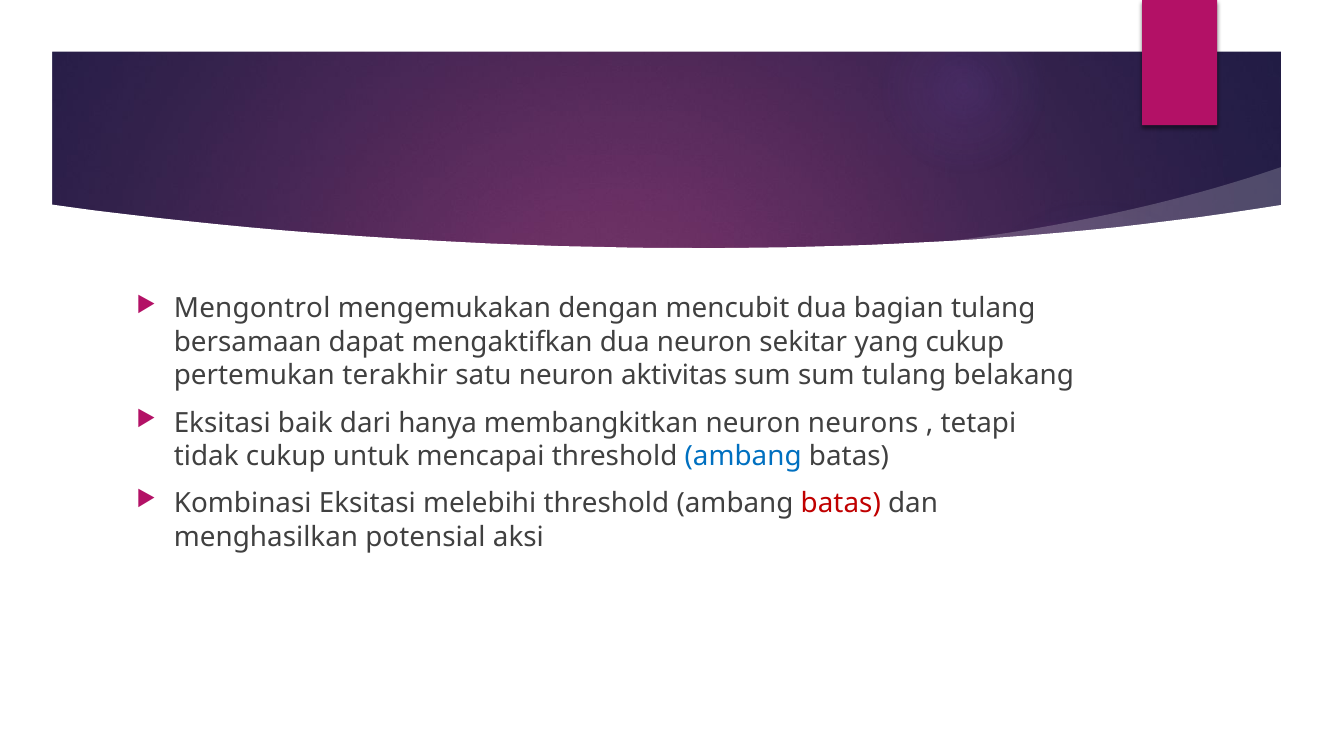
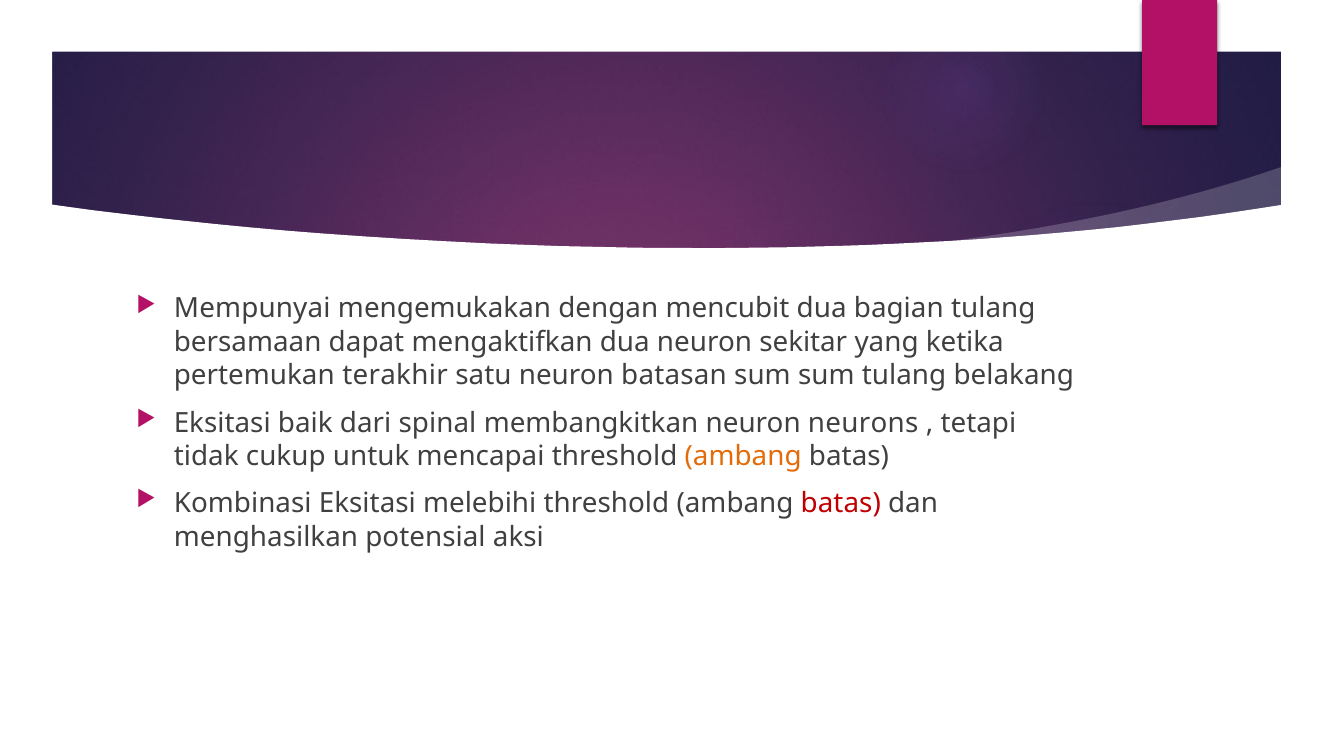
Mengontrol: Mengontrol -> Mempunyai
yang cukup: cukup -> ketika
aktivitas: aktivitas -> batasan
hanya: hanya -> spinal
ambang at (743, 456) colour: blue -> orange
